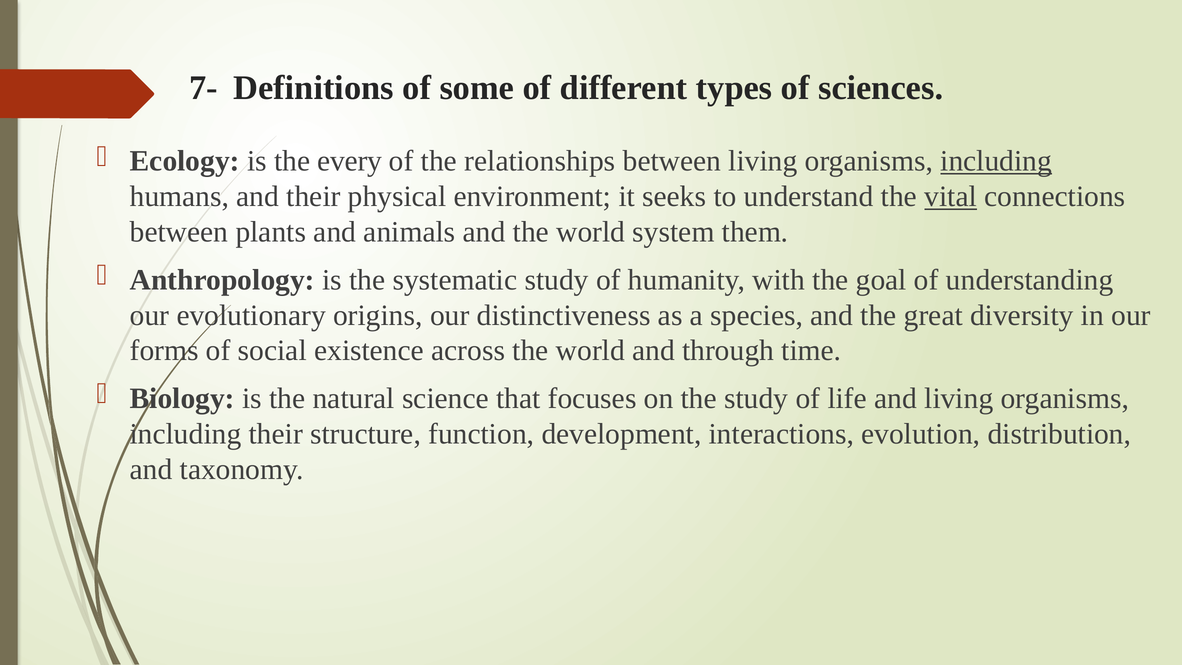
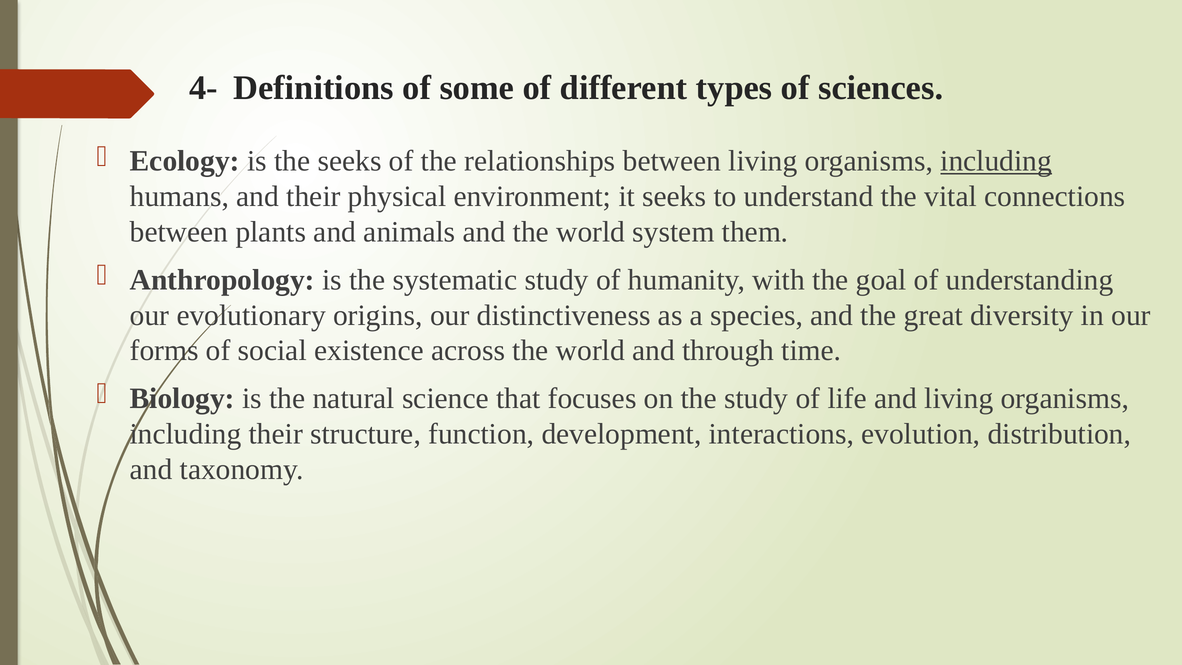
7-: 7- -> 4-
the every: every -> seeks
vital underline: present -> none
